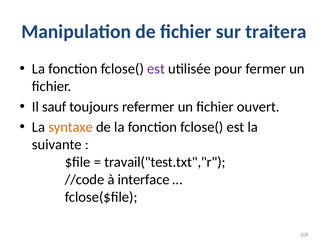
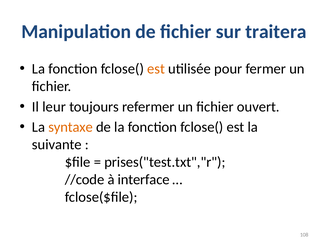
est at (156, 69) colour: purple -> orange
sauf: sauf -> leur
travail("test.txt","r: travail("test.txt","r -> prises("test.txt","r
